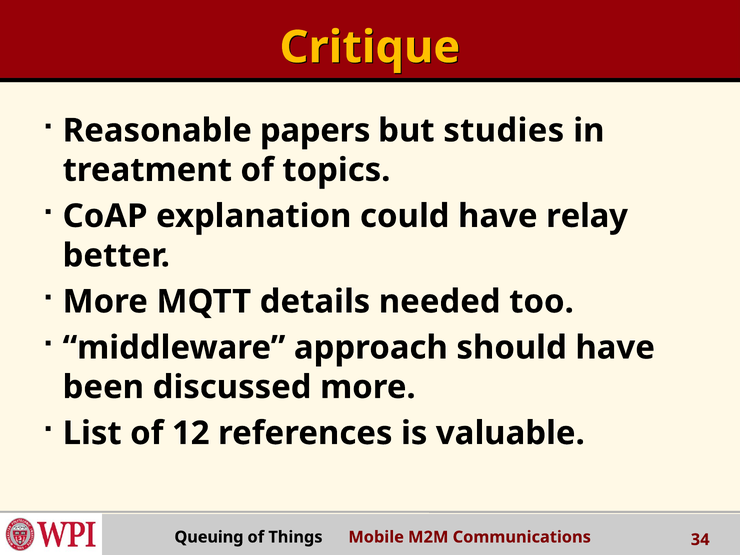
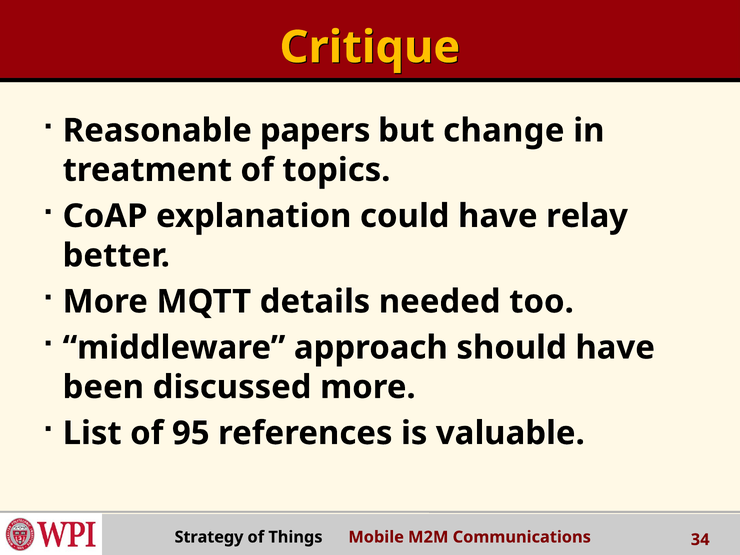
studies: studies -> change
12: 12 -> 95
Queuing: Queuing -> Strategy
